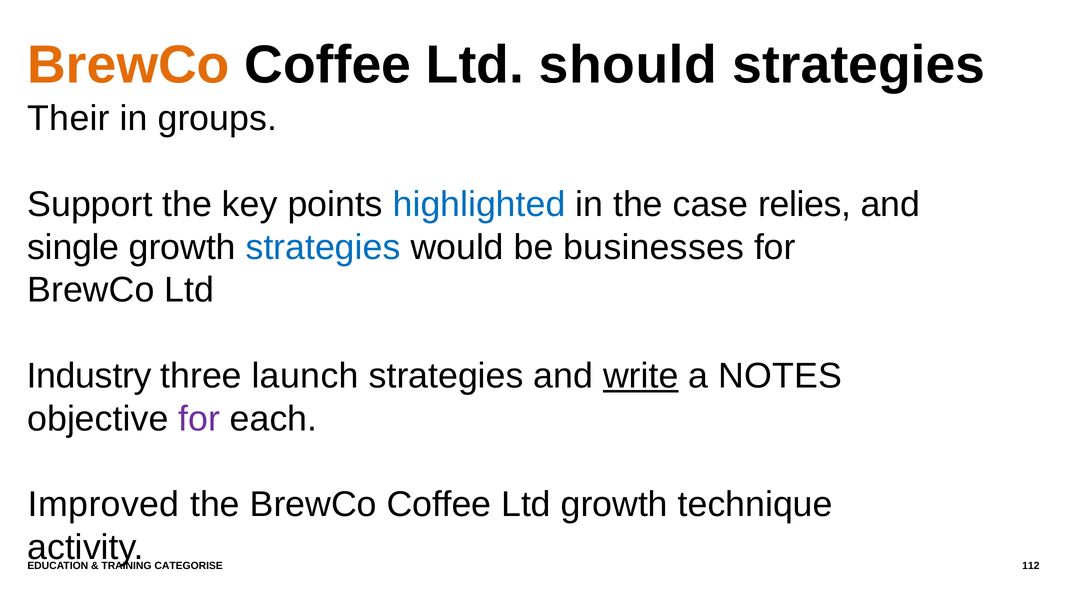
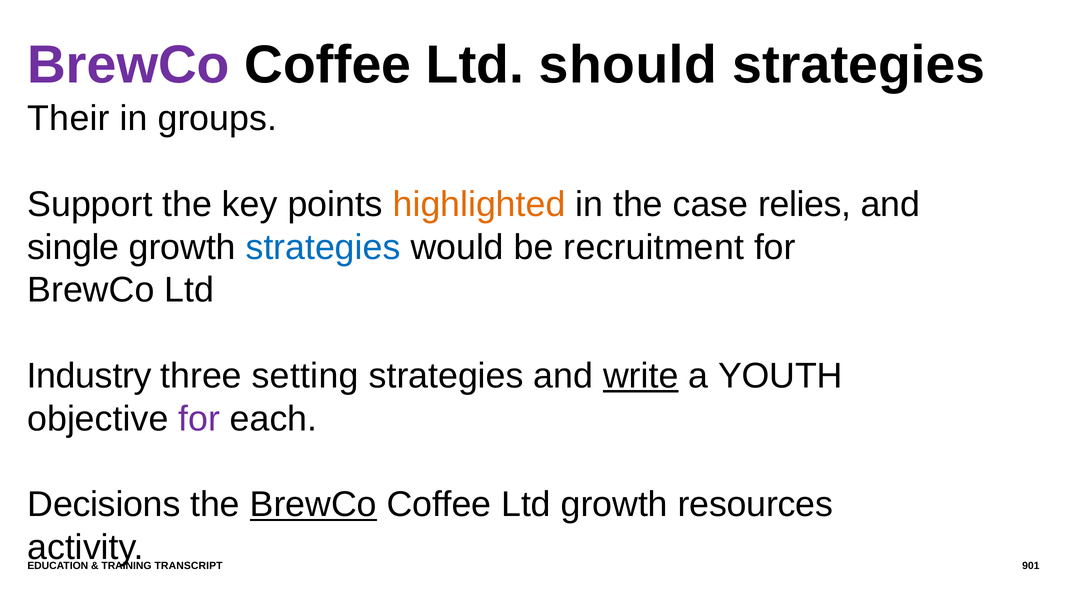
BrewCo at (128, 65) colour: orange -> purple
highlighted colour: blue -> orange
businesses: businesses -> recruitment
launch: launch -> setting
NOTES: NOTES -> YOUTH
Improved: Improved -> Decisions
BrewCo at (313, 505) underline: none -> present
technique: technique -> resources
112: 112 -> 901
CATEGORISE: CATEGORISE -> TRANSCRIPT
